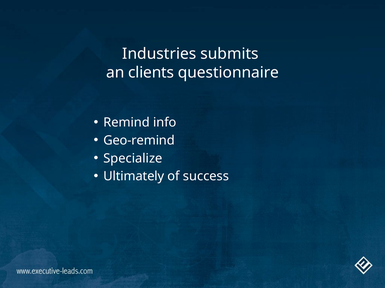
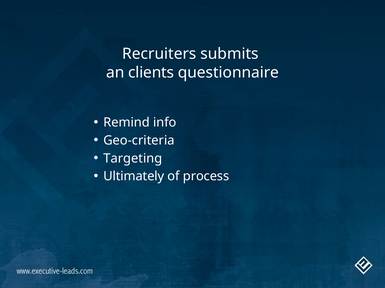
Industries: Industries -> Recruiters
Geo-remind: Geo-remind -> Geo-criteria
Specialize: Specialize -> Targeting
success: success -> process
